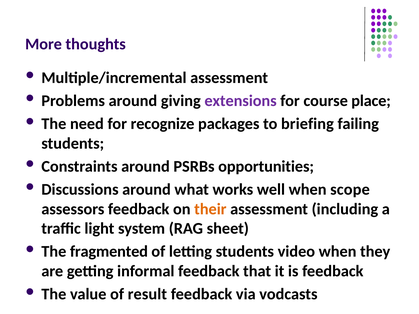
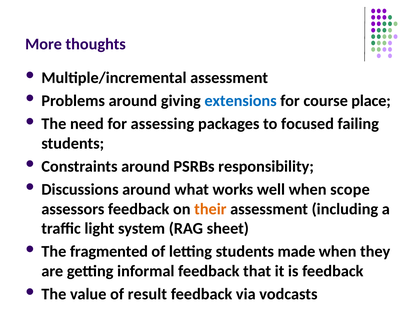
extensions colour: purple -> blue
recognize: recognize -> assessing
briefing: briefing -> focused
opportunities: opportunities -> responsibility
video: video -> made
